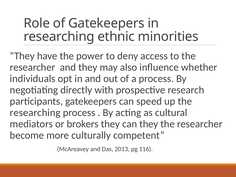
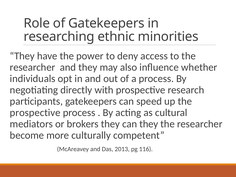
researching at (35, 113): researching -> prospective
